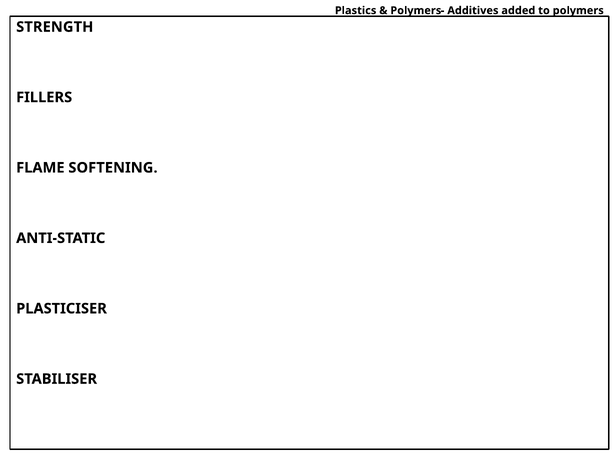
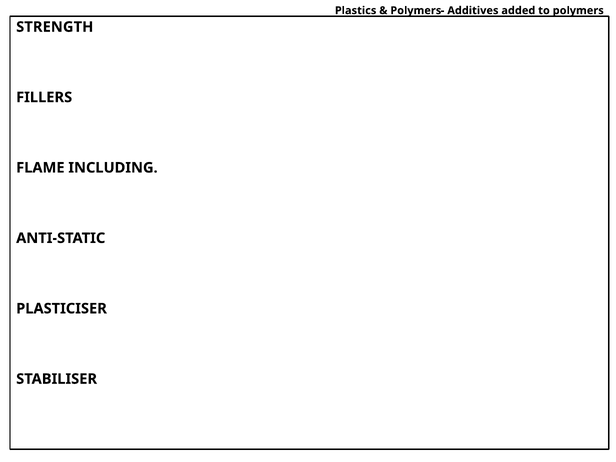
SOFTENING: SOFTENING -> INCLUDING
